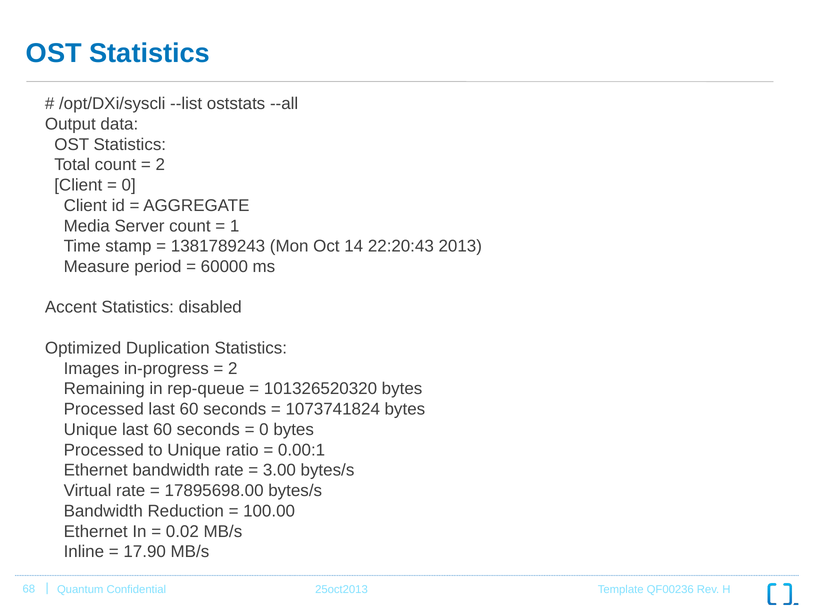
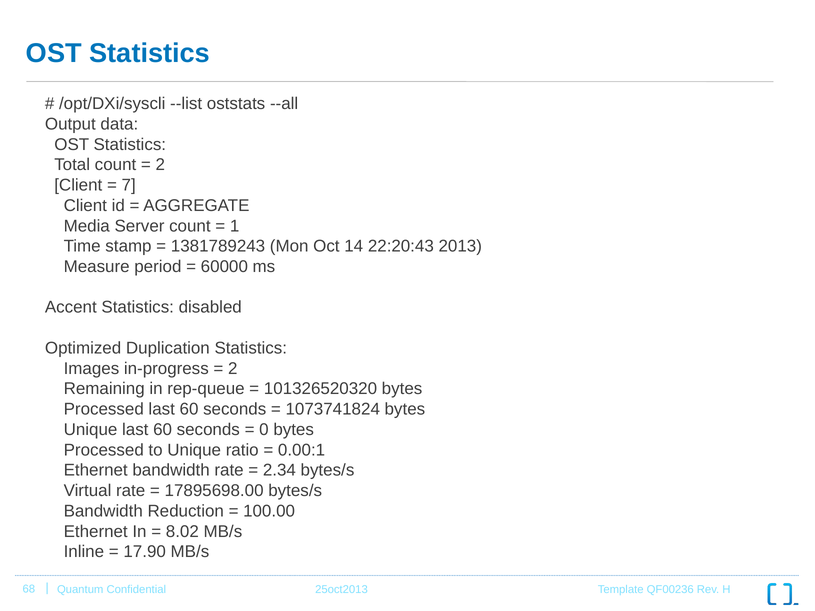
0 at (129, 185): 0 -> 7
3.00: 3.00 -> 2.34
0.02: 0.02 -> 8.02
